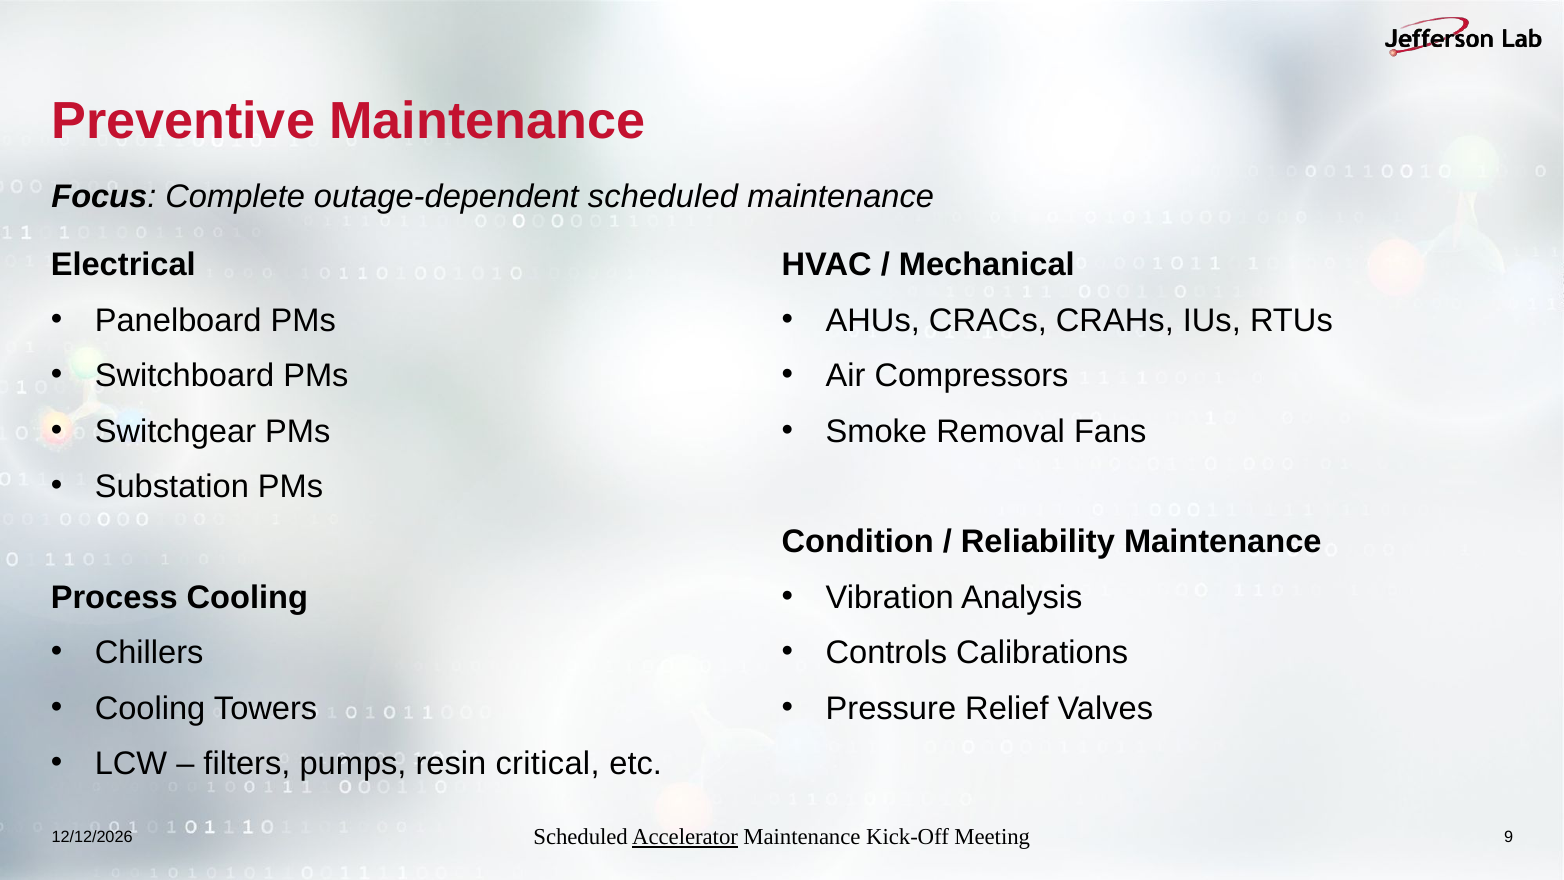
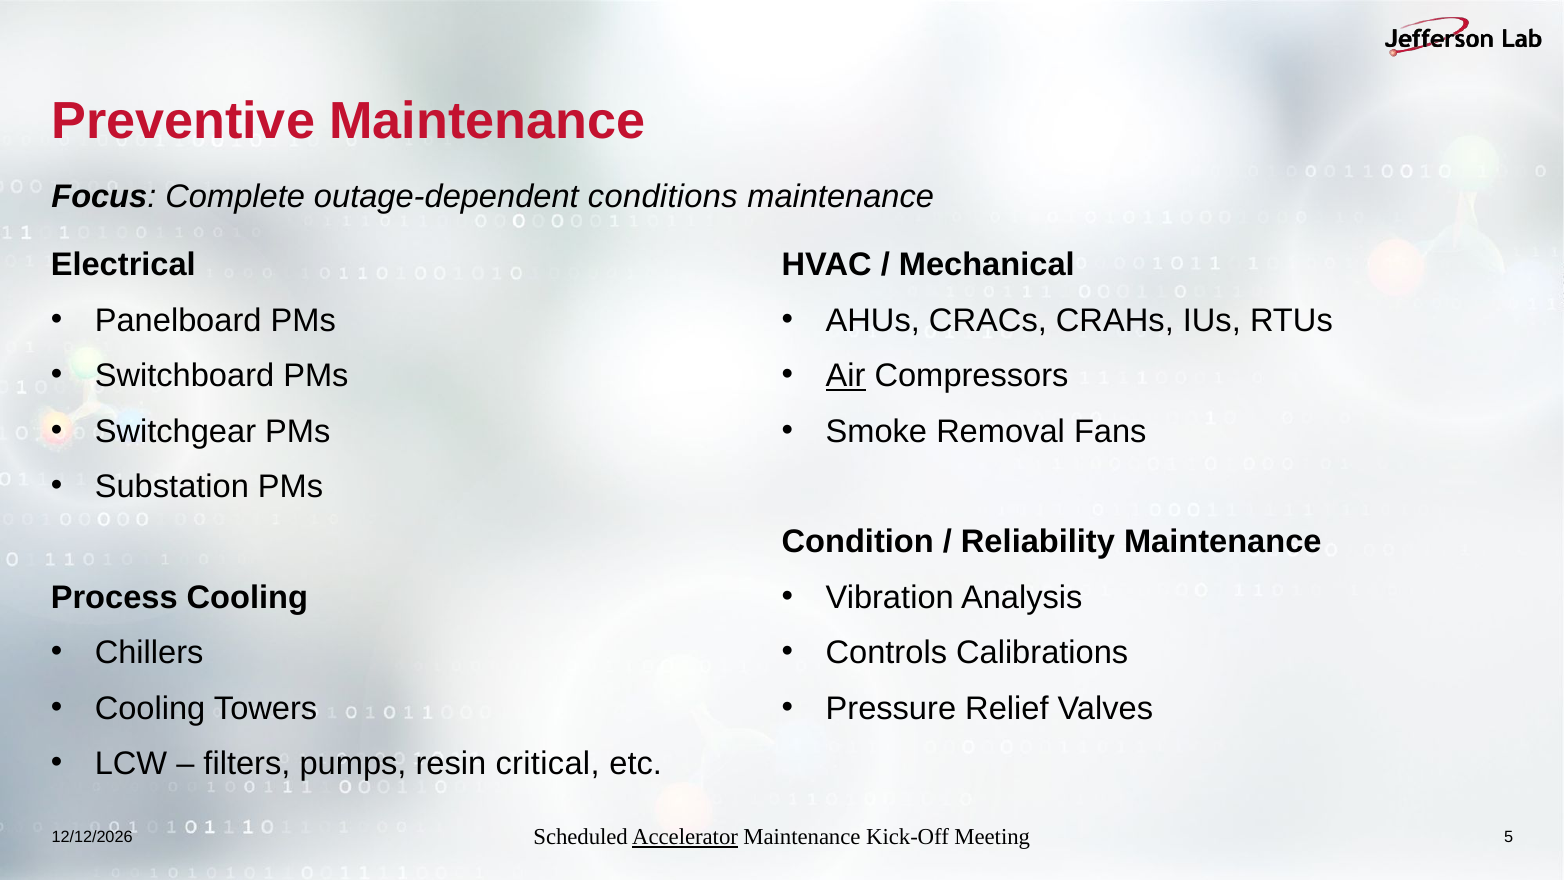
outage-dependent scheduled: scheduled -> conditions
Air underline: none -> present
9: 9 -> 5
